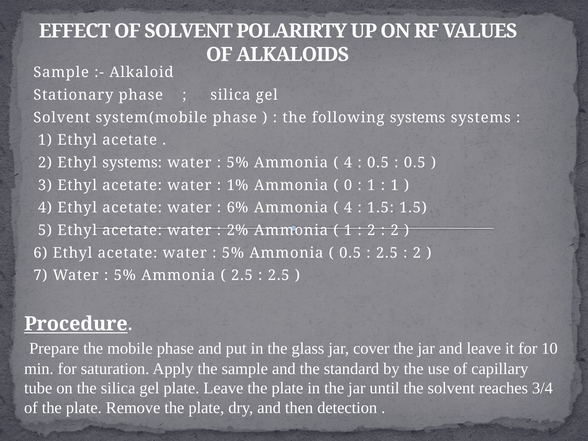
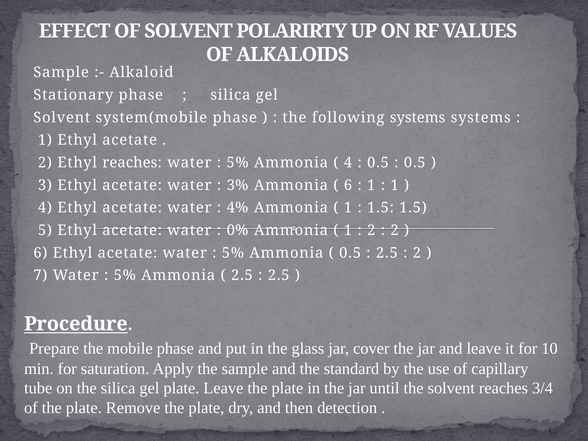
Ethyl systems: systems -> reaches
1%: 1% -> 3%
0 at (348, 185): 0 -> 6
6%: 6% -> 4%
4 at (348, 208): 4 -> 1
2%: 2% -> 0%
